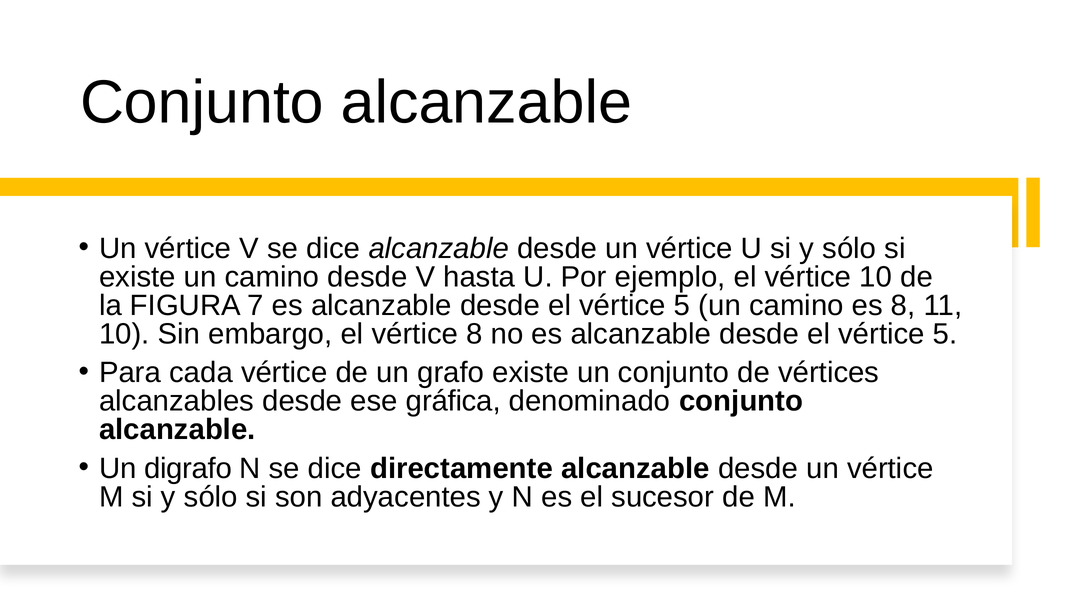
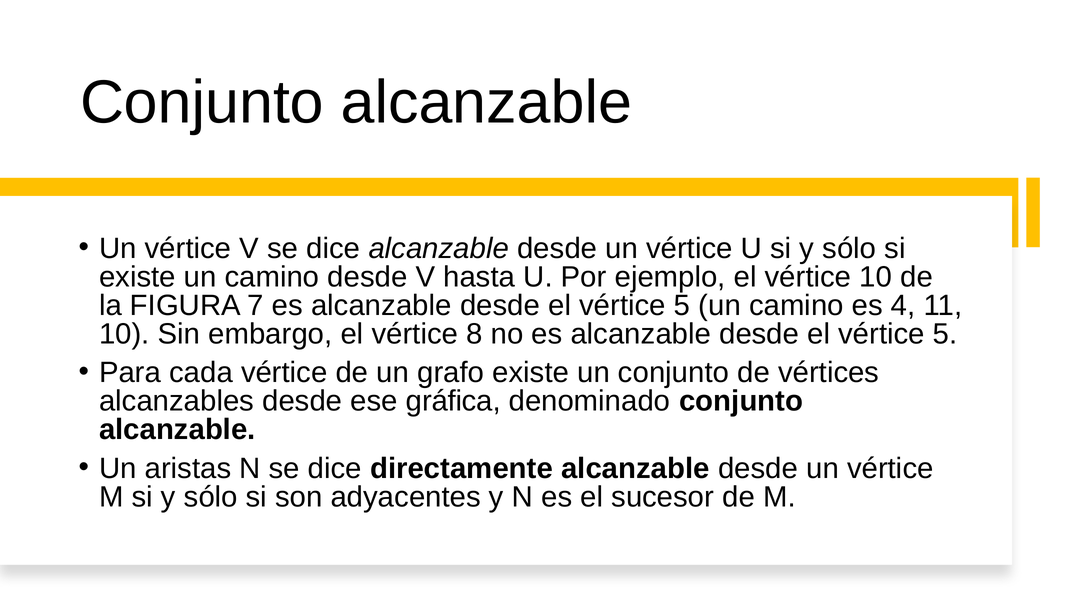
es 8: 8 -> 4
digrafo: digrafo -> aristas
